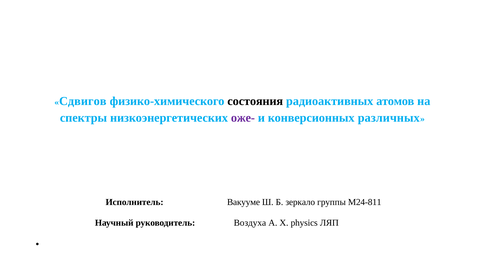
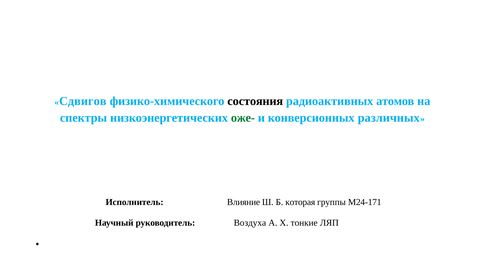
оже- colour: purple -> green
Вакууме: Вакууме -> Влияние
зеркало: зеркало -> которая
М24-811: М24-811 -> М24-171
physics: physics -> тонкие
